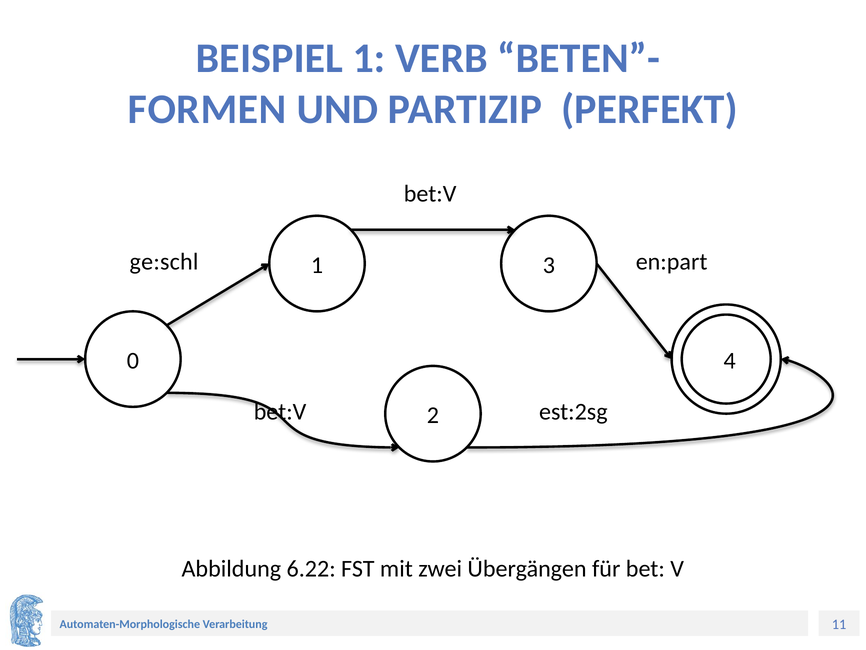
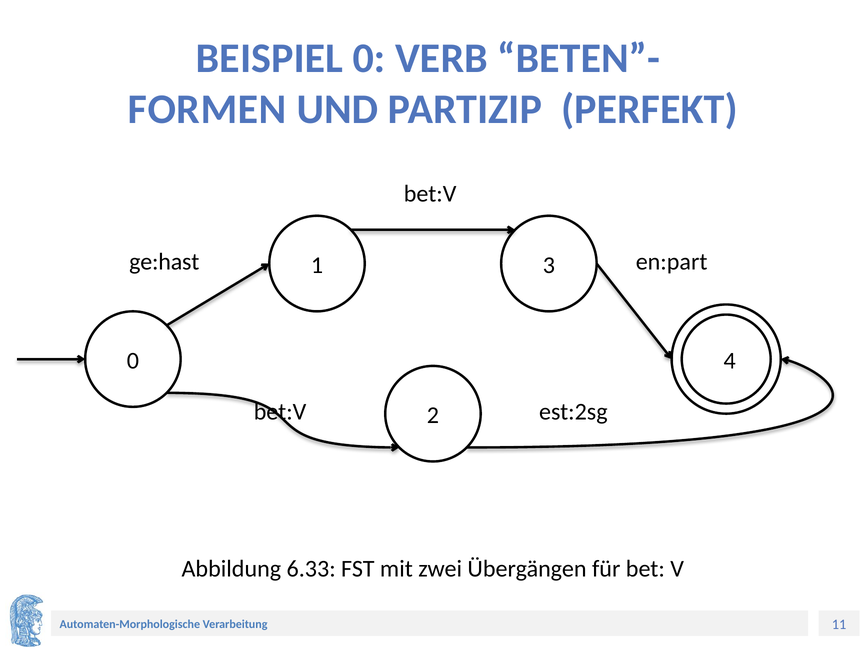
BEISPIEL 1: 1 -> 0
ge:schl: ge:schl -> ge:hast
6.22: 6.22 -> 6.33
